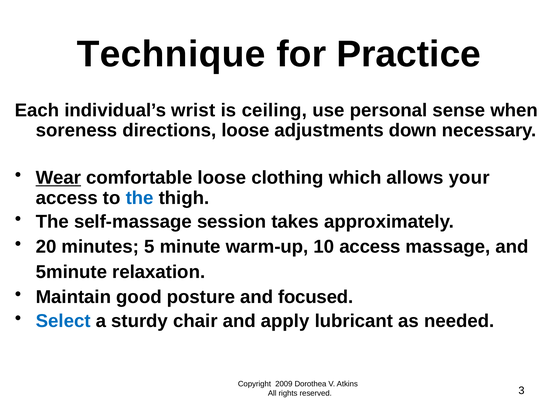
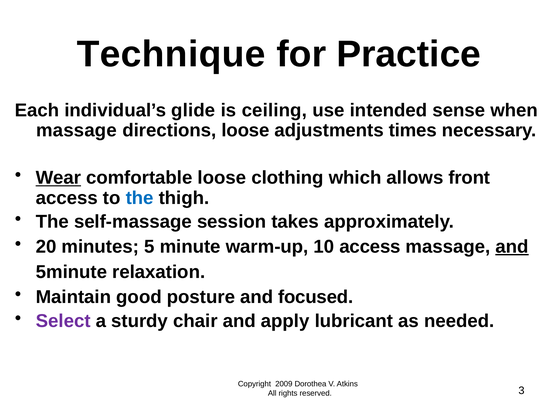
wrist: wrist -> glide
personal: personal -> intended
soreness at (77, 130): soreness -> massage
down: down -> times
your: your -> front
and at (512, 247) underline: none -> present
Select colour: blue -> purple
